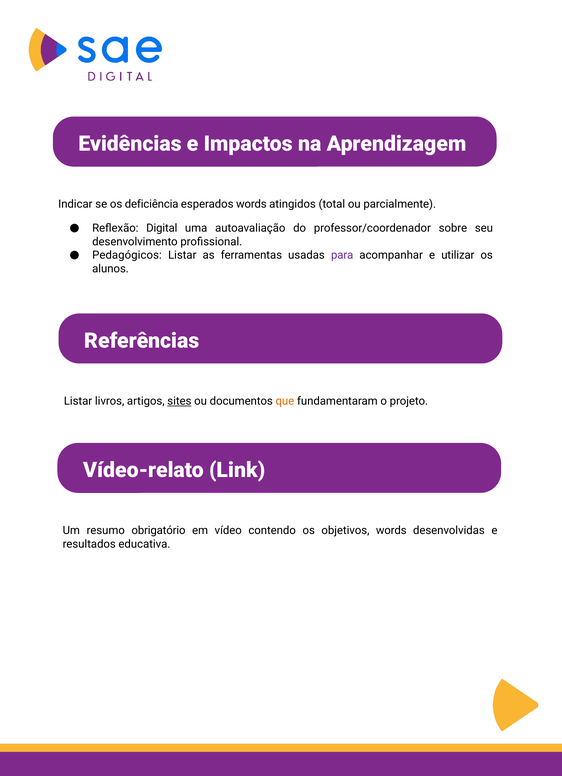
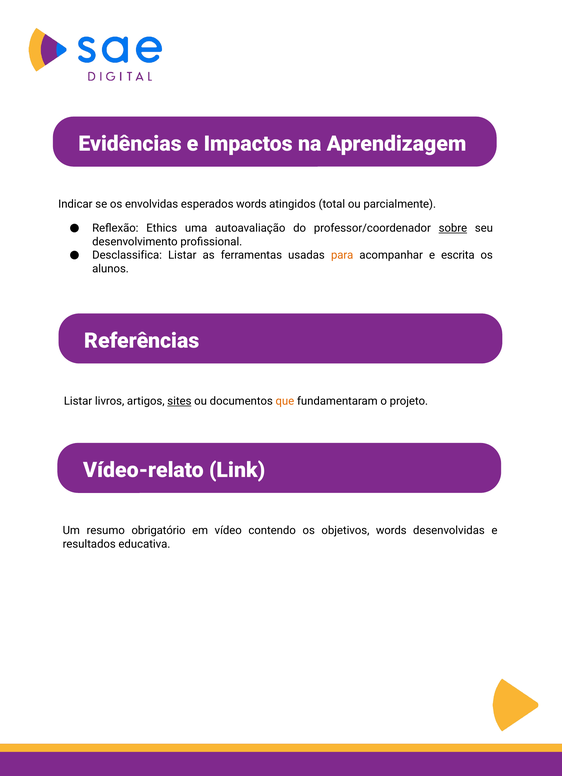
deficiência: deficiência -> envolvidas
Digital: Digital -> Ethics
sobre underline: none -> present
Pedagógicos: Pedagógicos -> Desclassifica
para colour: purple -> orange
utilizar: utilizar -> escrita
